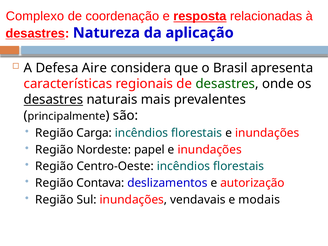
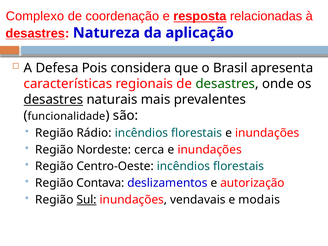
Aire: Aire -> Pois
principalmente: principalmente -> funcionalidade
Carga: Carga -> Rádio
papel: papel -> cerca
Sul underline: none -> present
